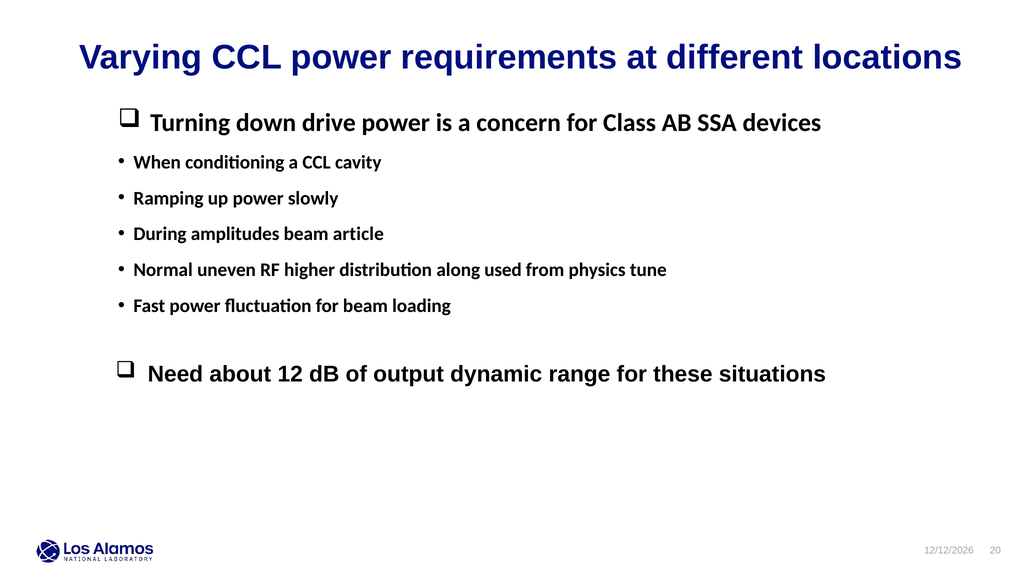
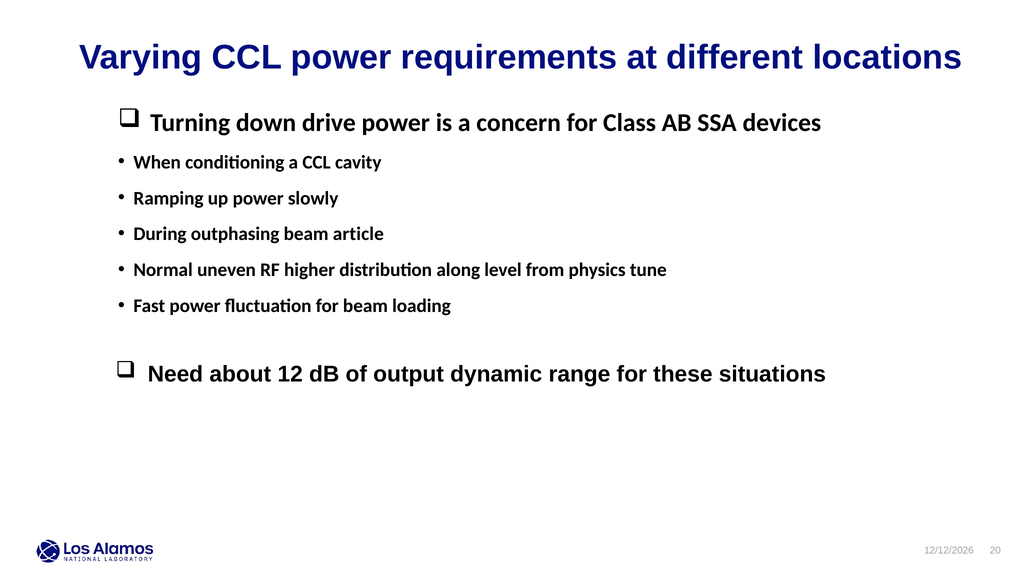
amplitudes: amplitudes -> outphasing
used: used -> level
